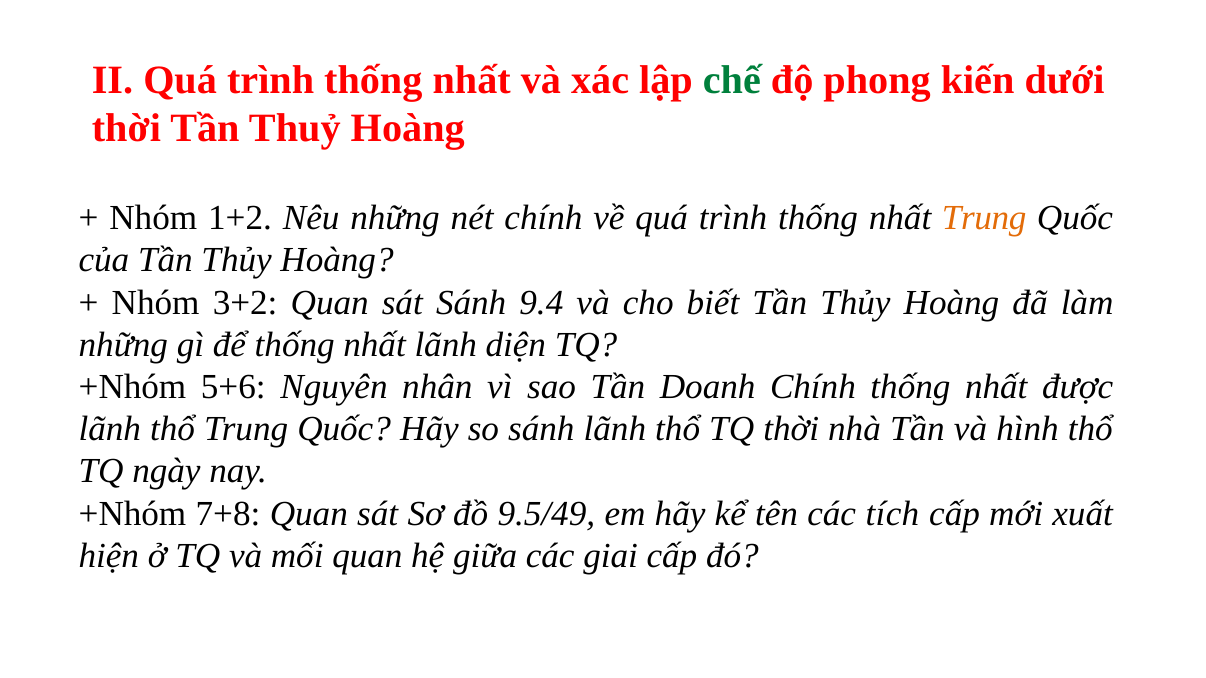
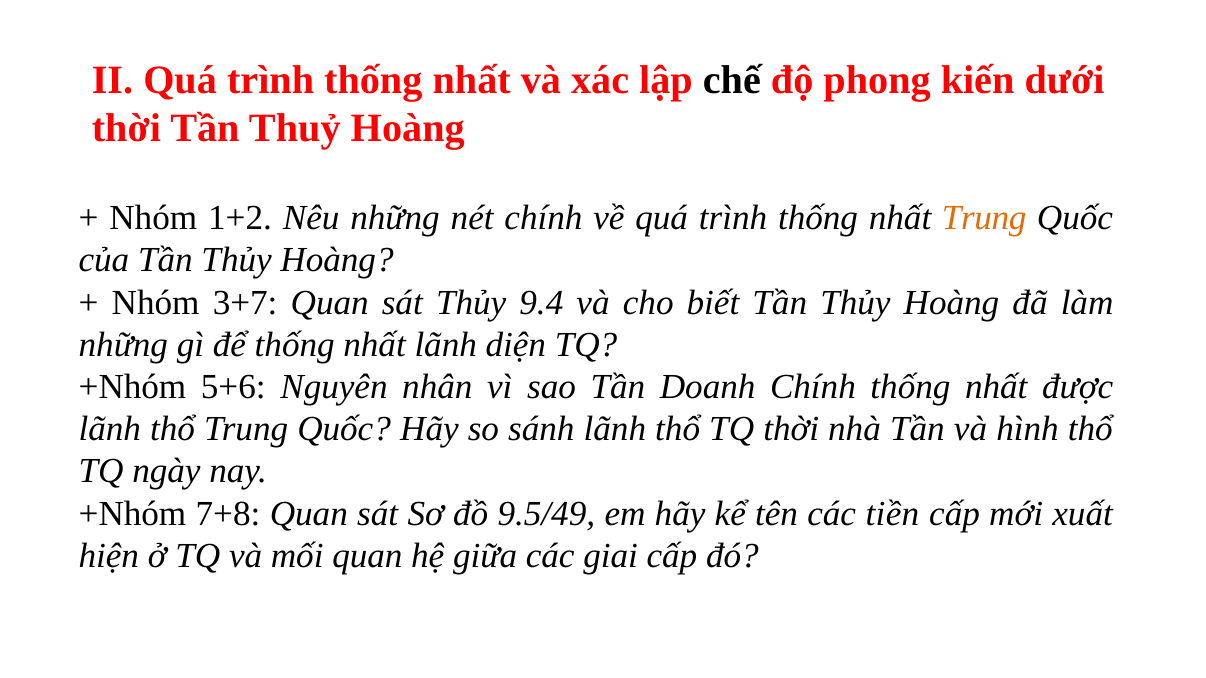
chế colour: green -> black
3+2: 3+2 -> 3+7
sát Sánh: Sánh -> Thủy
tích: tích -> tiền
